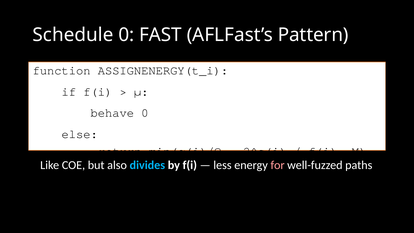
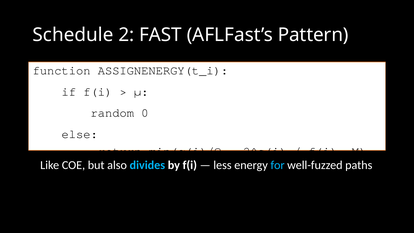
Schedule 0: 0 -> 2
behave: behave -> random
for colour: pink -> light blue
